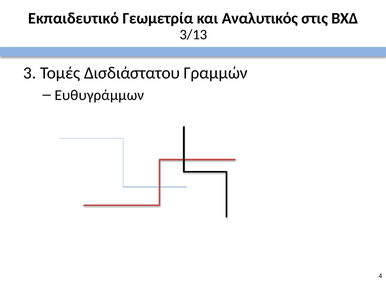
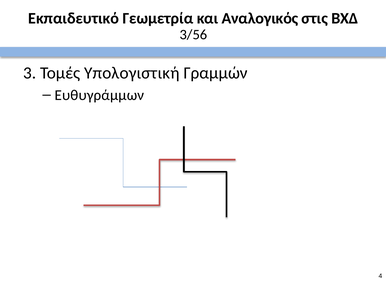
Αναλυτικός: Αναλυτικός -> Αναλογικός
3/13: 3/13 -> 3/56
Δισδιάστατου: Δισδιάστατου -> Υπολογιστική
